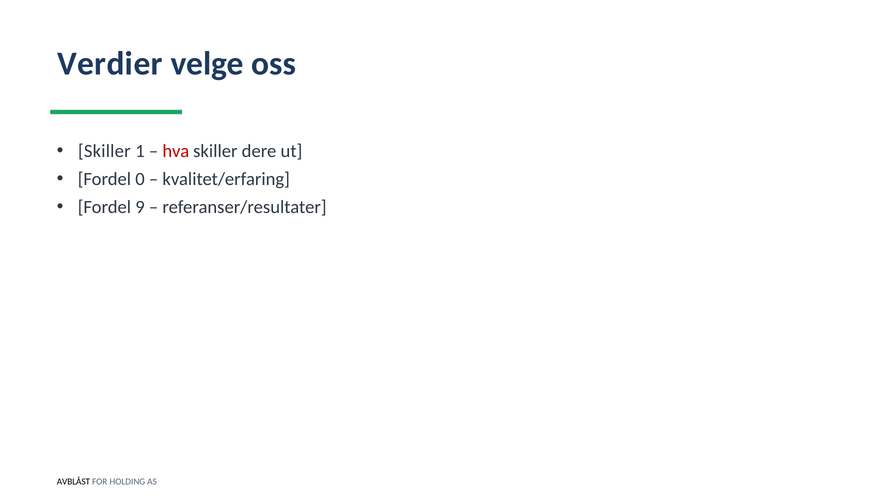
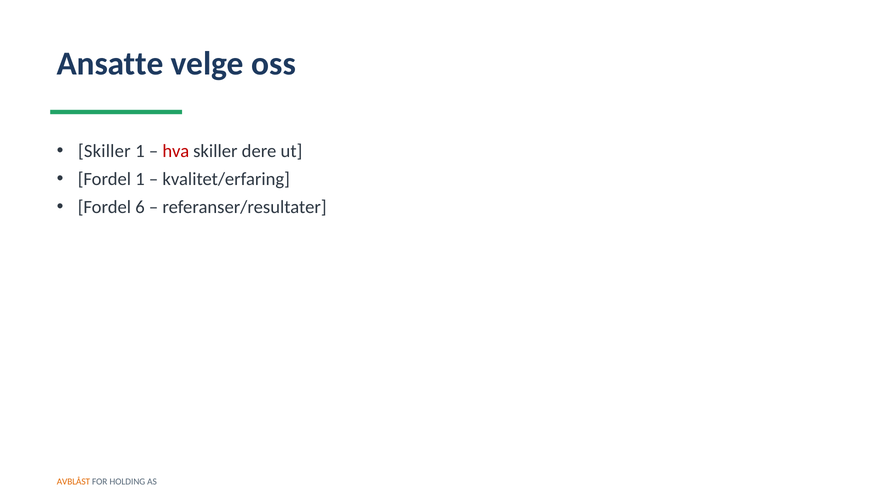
Verdier: Verdier -> Ansatte
Fordel 0: 0 -> 1
9: 9 -> 6
AVBLÅST colour: black -> orange
